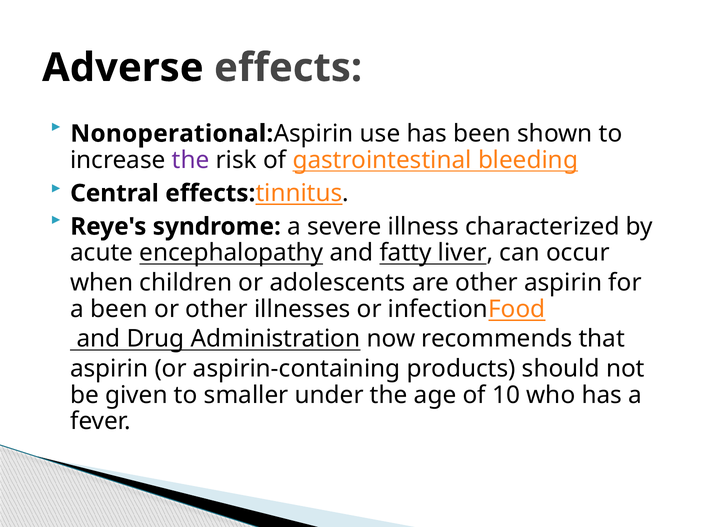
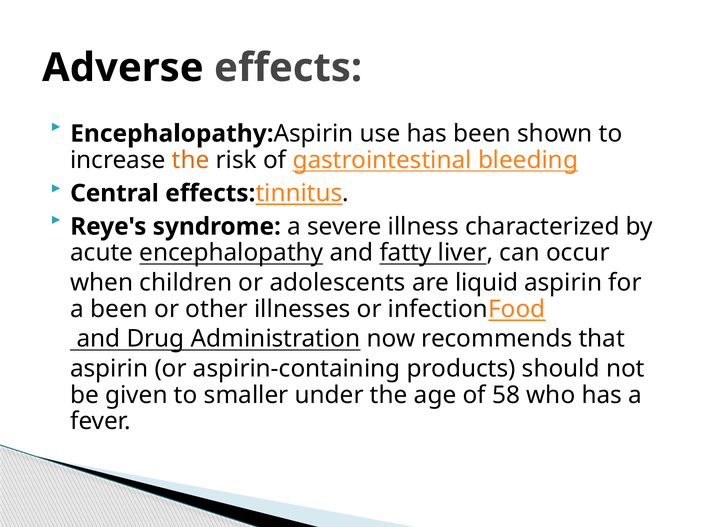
Nonoperational at (172, 134): Nonoperational -> Encephalopathy
the at (191, 160) colour: purple -> orange
are other: other -> liquid
10: 10 -> 58
